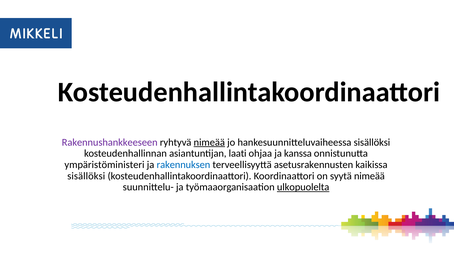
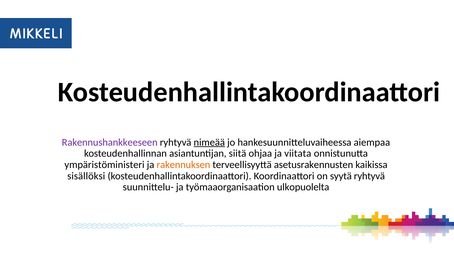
hankesuunnitteluvaiheessa sisällöksi: sisällöksi -> aiempaa
laati: laati -> siitä
kanssa: kanssa -> viitata
rakennuksen colour: blue -> orange
syytä nimeää: nimeää -> ryhtyvä
ulkopuolelta underline: present -> none
